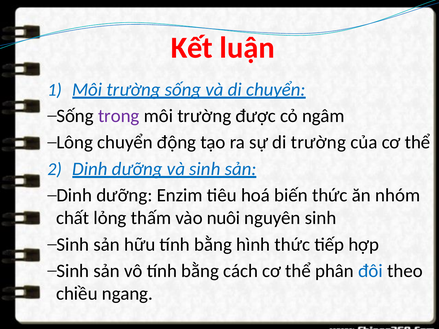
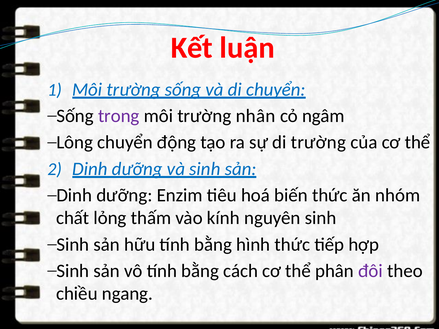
được: được -> nhân
nuôi: nuôi -> kính
đôi colour: blue -> purple
